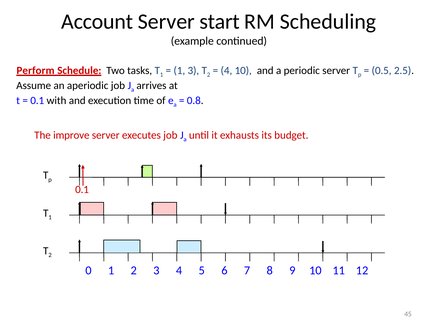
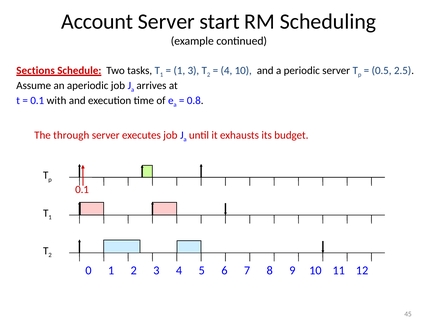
Perform: Perform -> Sections
improve: improve -> through
